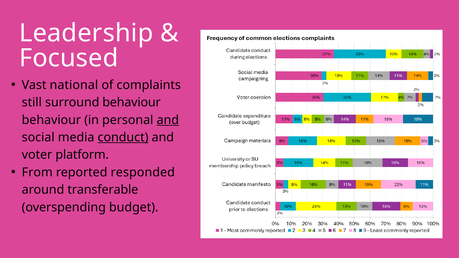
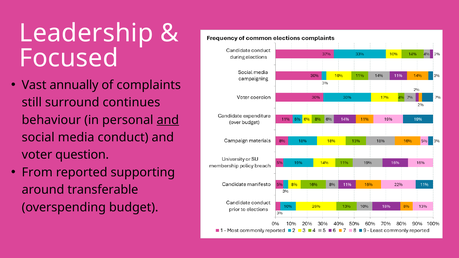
national: national -> annually
surround behaviour: behaviour -> continues
conduct underline: present -> none
platform: platform -> question
responded: responded -> supporting
